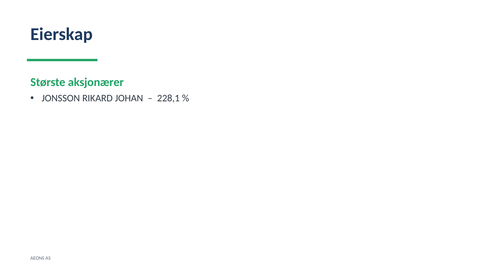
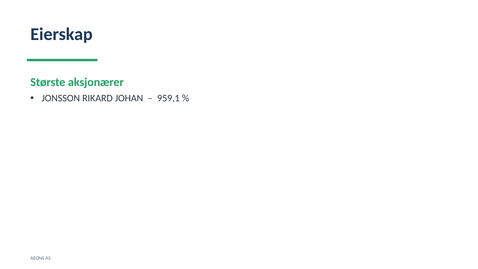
228,1: 228,1 -> 959,1
